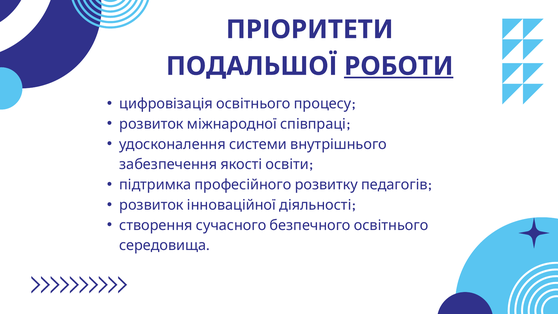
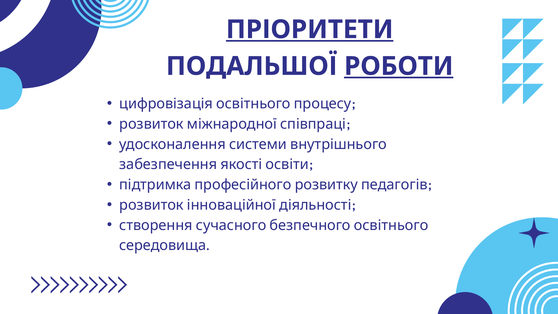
ПРІОРИТЕТИ underline: none -> present
